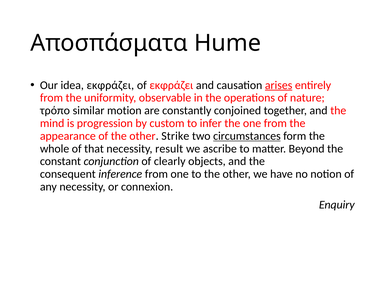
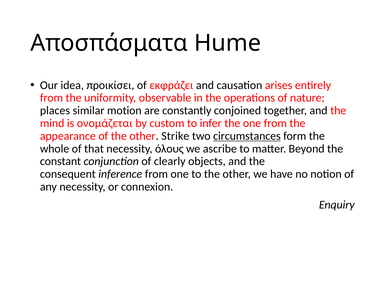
idea εκφράζει: εκφράζει -> προικίσει
arises underline: present -> none
τρόπο: τρόπο -> places
progression: progression -> ονομάζεται
result: result -> όλους
